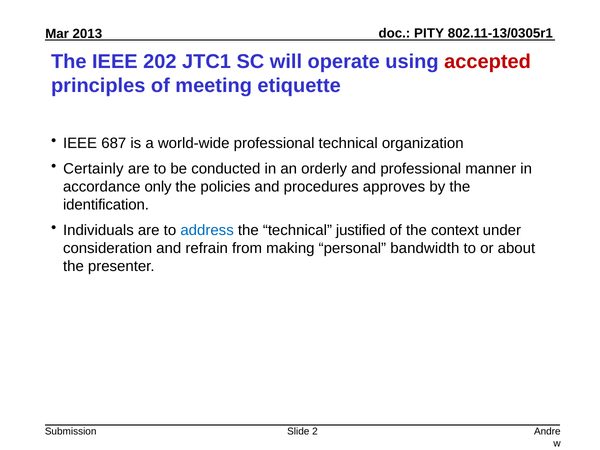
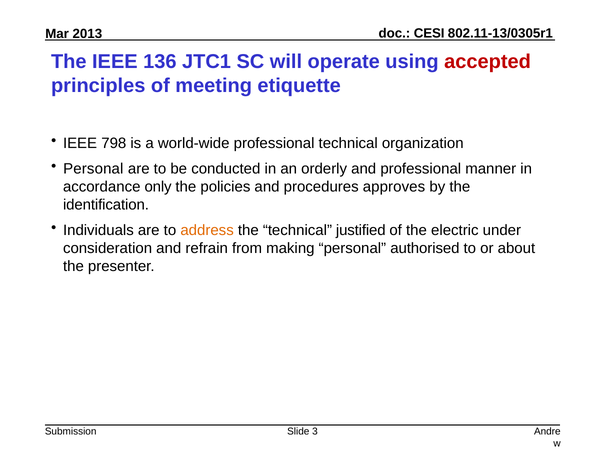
PITY: PITY -> CESI
202: 202 -> 136
687: 687 -> 798
Certainly at (93, 169): Certainly -> Personal
address colour: blue -> orange
context: context -> electric
bandwidth: bandwidth -> authorised
2: 2 -> 3
